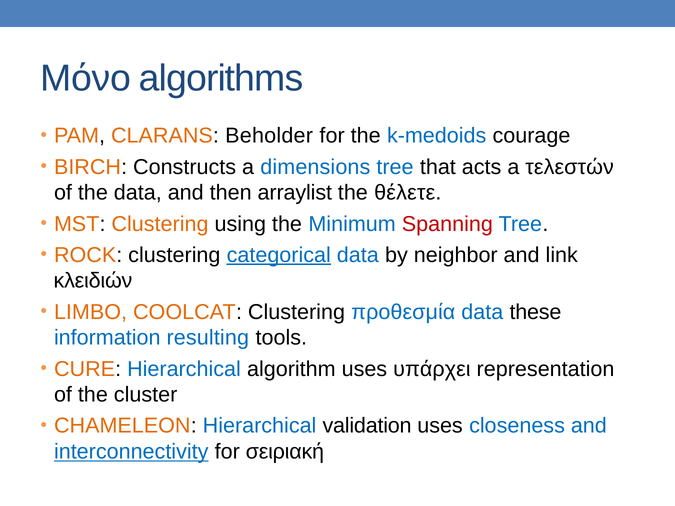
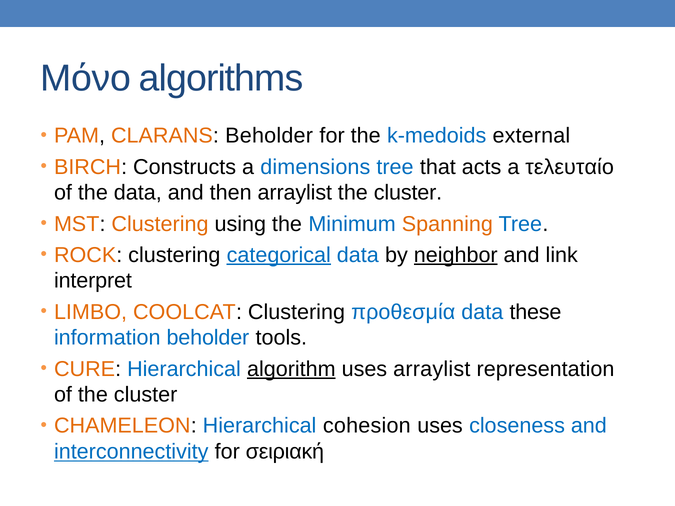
courage: courage -> external
τελεστών: τελεστών -> τελευταίο
θέλετε at (408, 193): θέλετε -> cluster
Spanning colour: red -> orange
neighbor underline: none -> present
κλειδιών: κλειδιών -> interpret
information resulting: resulting -> beholder
algorithm underline: none -> present
uses υπάρχει: υπάρχει -> arraylist
validation: validation -> cohesion
